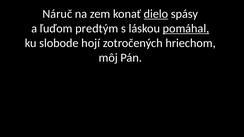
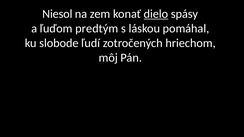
Náruč: Náruč -> Niesol
pomáhal underline: present -> none
hojí: hojí -> ľudí
